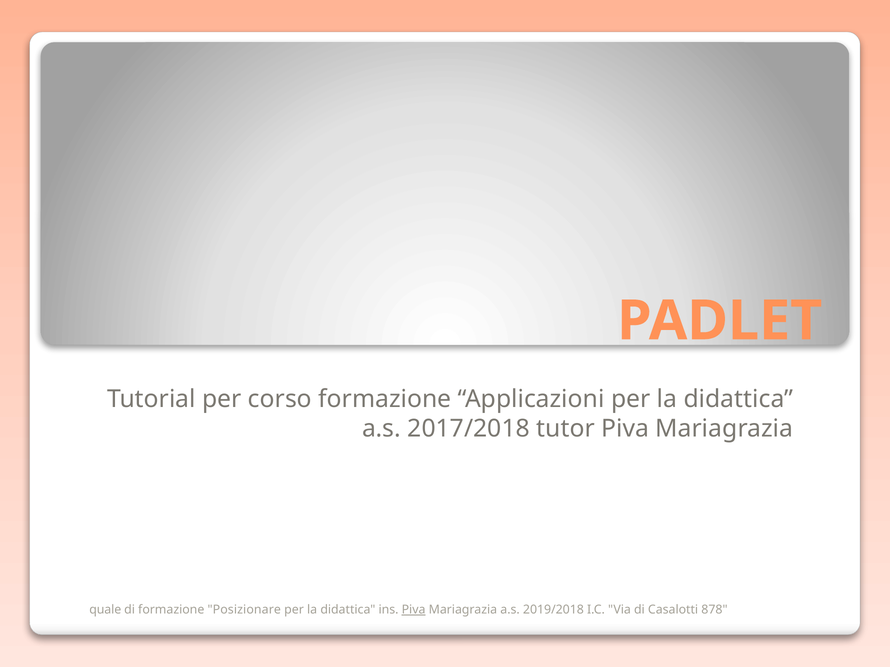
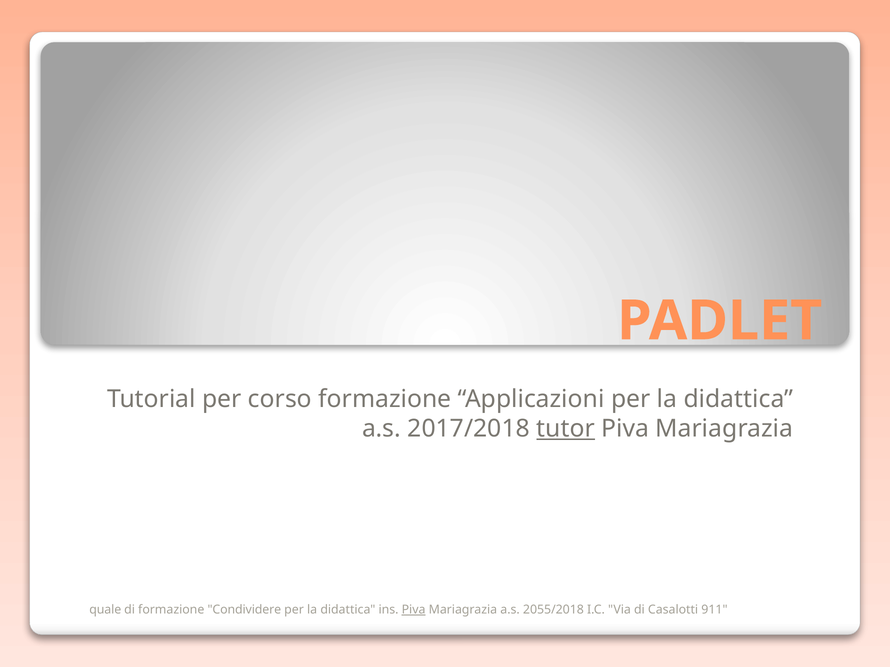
tutor underline: none -> present
Posizionare: Posizionare -> Condividere
2019/2018: 2019/2018 -> 2055/2018
878: 878 -> 911
